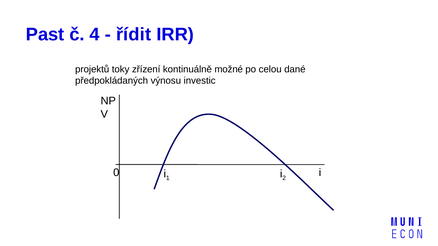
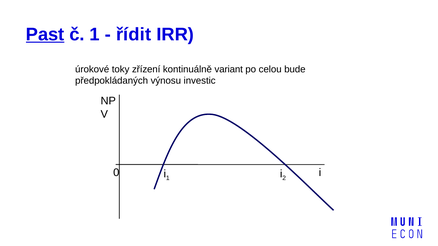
Past underline: none -> present
č 4: 4 -> 1
projektů: projektů -> úrokové
možné: možné -> variant
dané: dané -> bude
